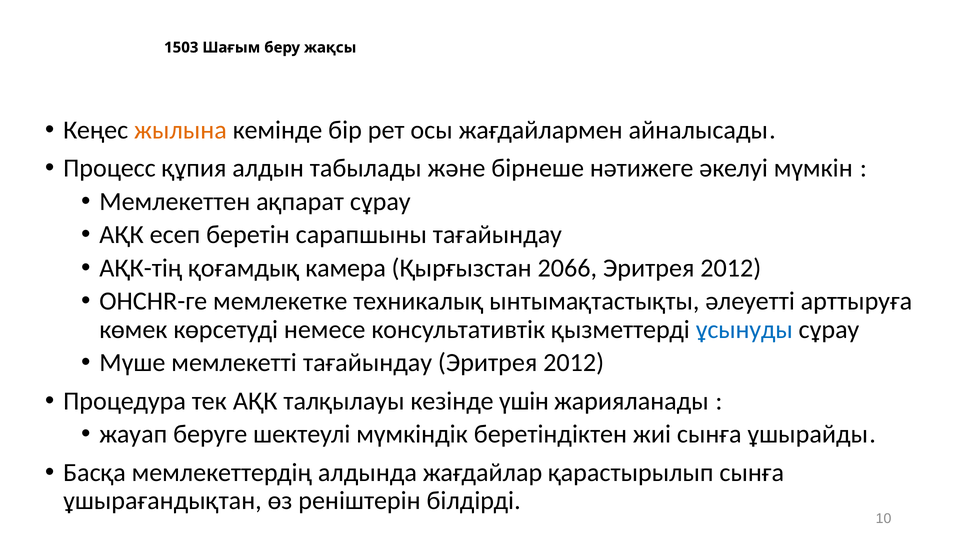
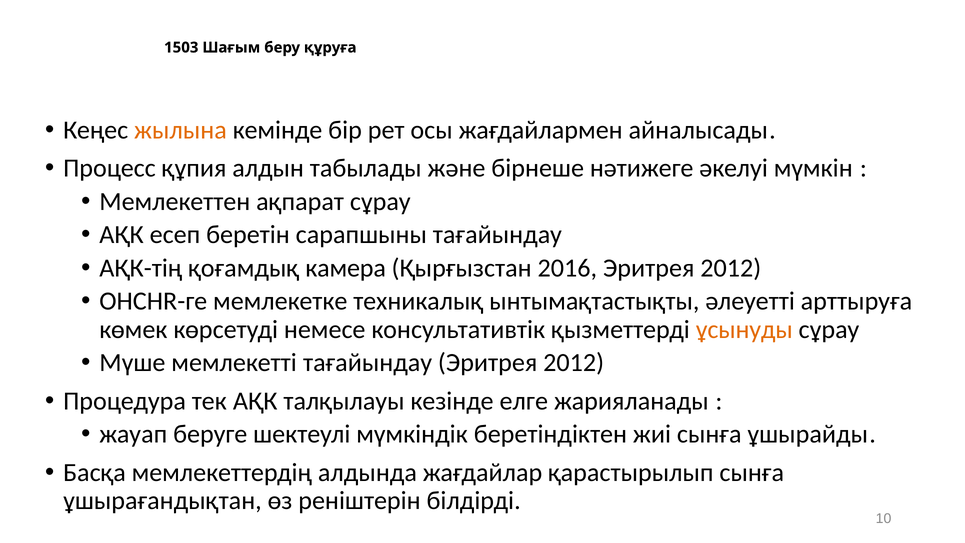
жақсы: жақсы -> құруға
2066: 2066 -> 2016
ұсынуды colour: blue -> orange
үшін: үшін -> елге
